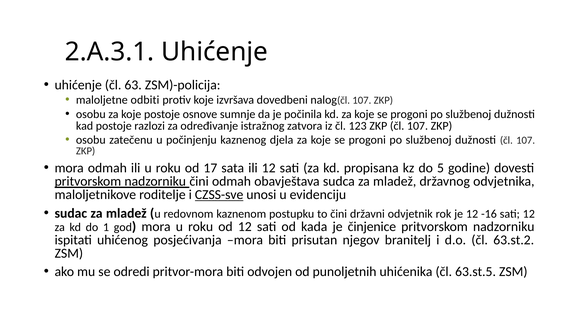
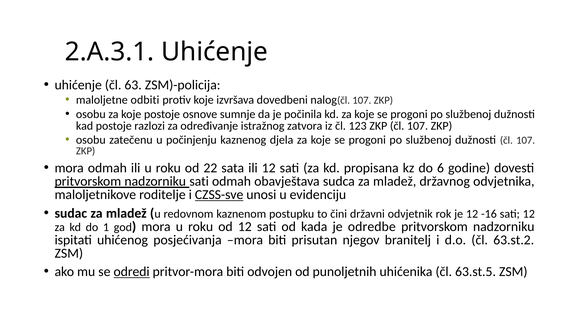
17: 17 -> 22
5: 5 -> 6
nadzorniku čini: čini -> sati
činjenice: činjenice -> odredbe
odredi underline: none -> present
